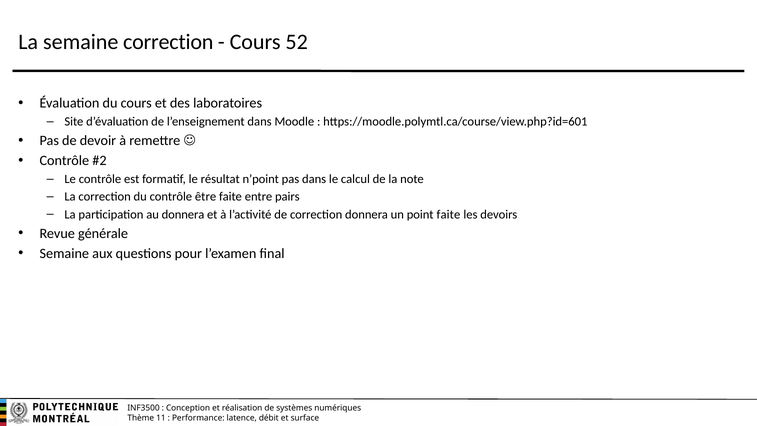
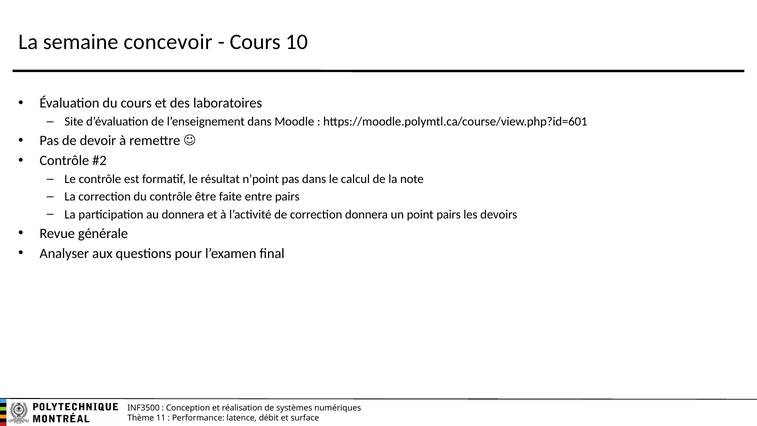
semaine correction: correction -> concevoir
52: 52 -> 10
point faite: faite -> pairs
Semaine at (64, 253): Semaine -> Analyser
